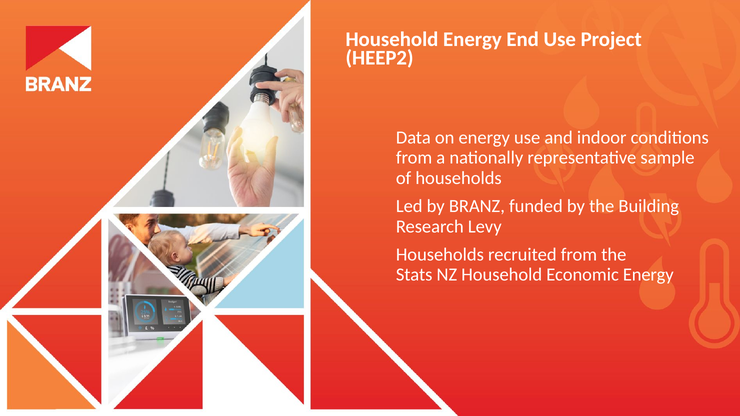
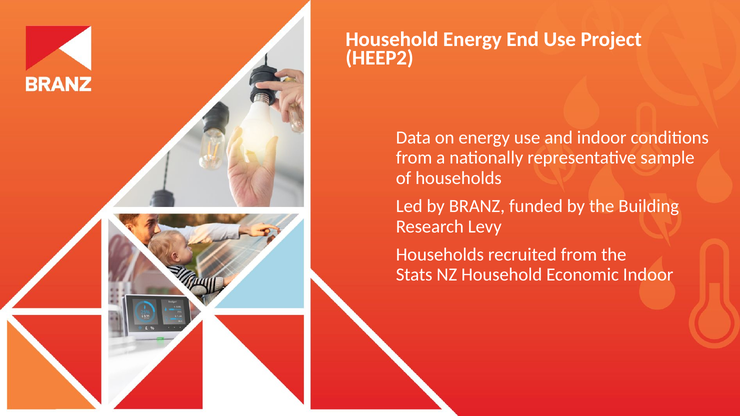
Economic Energy: Energy -> Indoor
